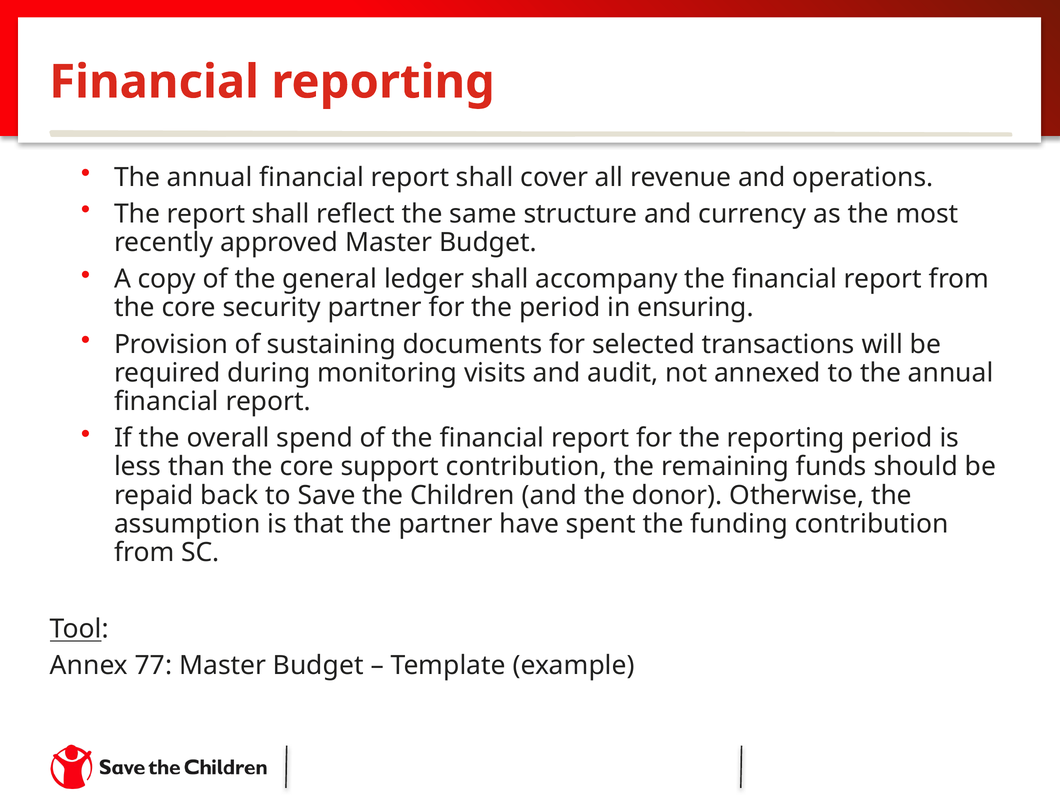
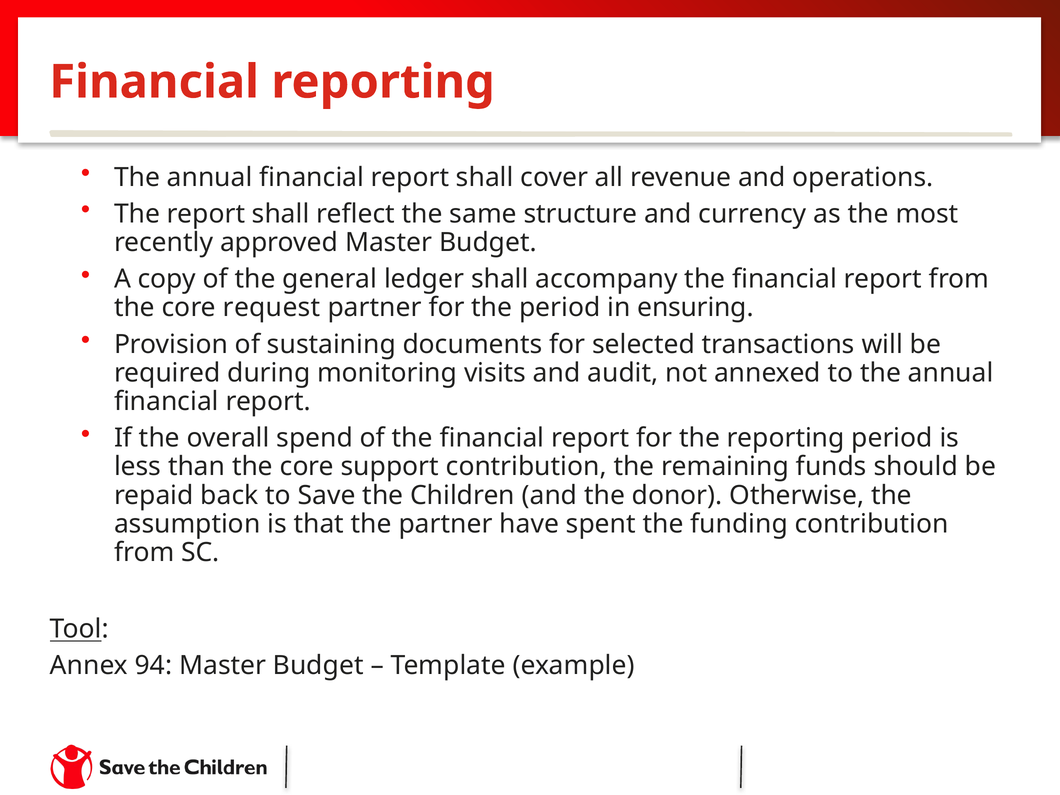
security: security -> request
77: 77 -> 94
